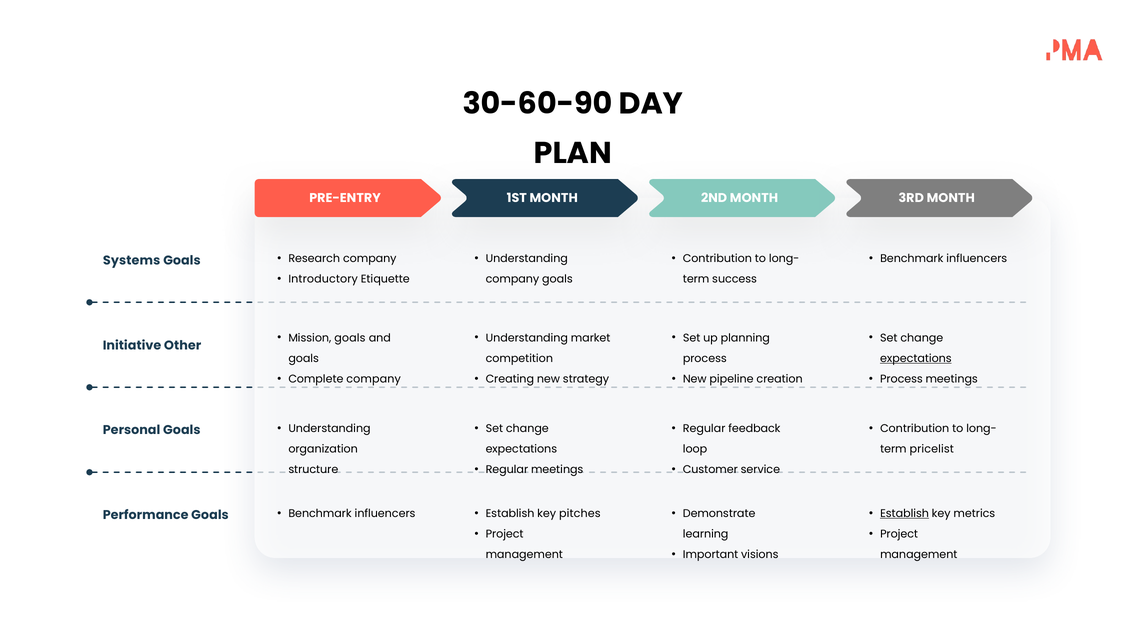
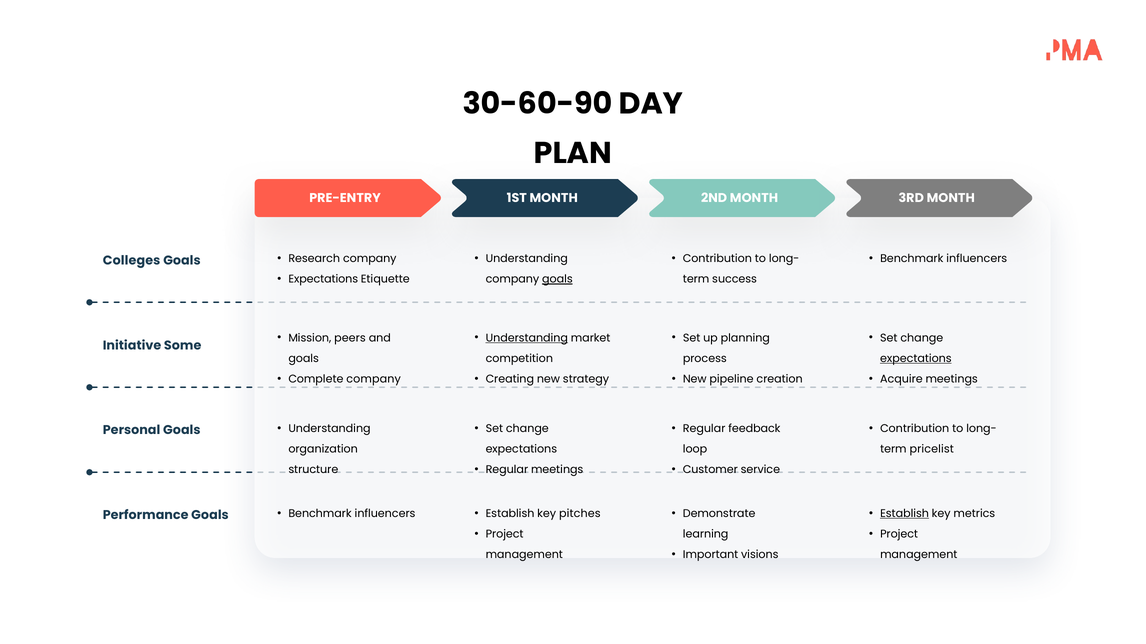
Systems: Systems -> Colleges
Introductory at (323, 280): Introductory -> Expectations
goals at (557, 280) underline: none -> present
Mission goals: goals -> peers
Understanding at (527, 338) underline: none -> present
Other: Other -> Some
Process at (901, 380): Process -> Acquire
